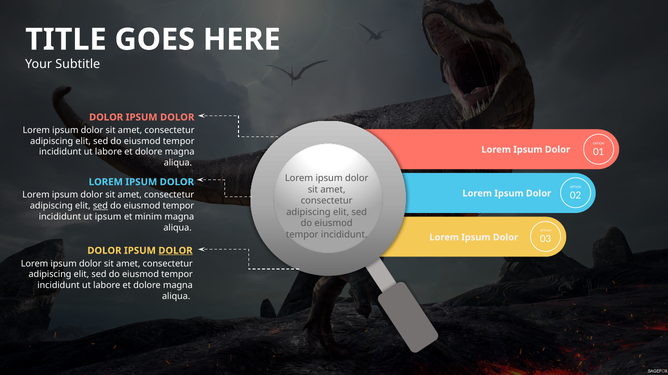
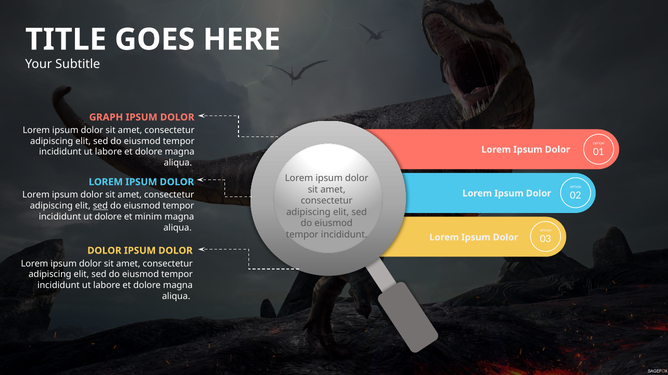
DOLOR at (106, 117): DOLOR -> GRAPH
ut ipsum: ipsum -> dolore
DOLOR at (176, 251) underline: present -> none
